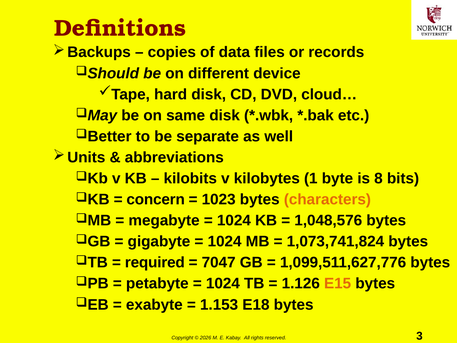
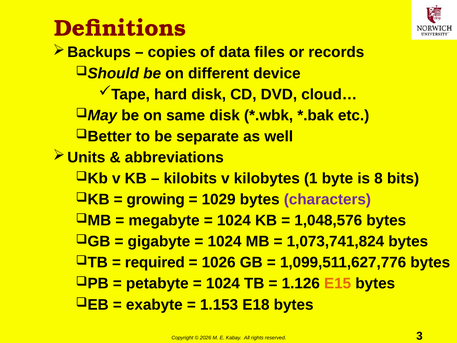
concern: concern -> growing
1023: 1023 -> 1029
characters colour: orange -> purple
7047: 7047 -> 1026
